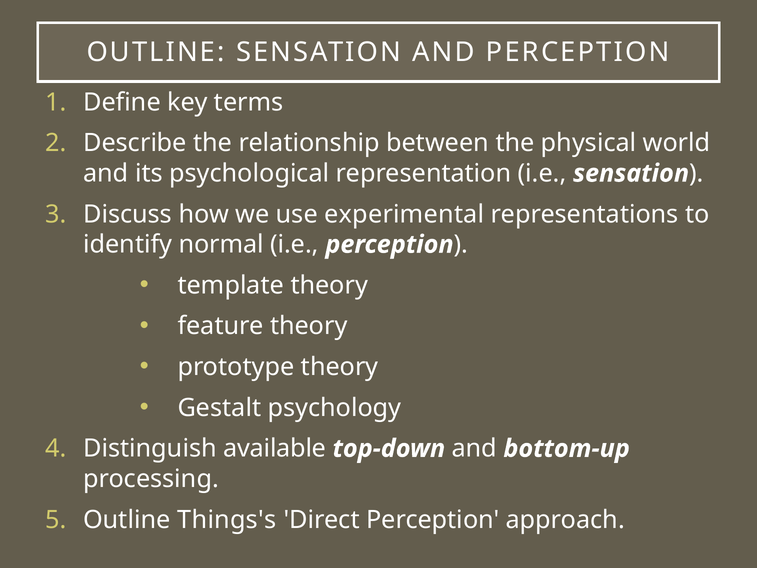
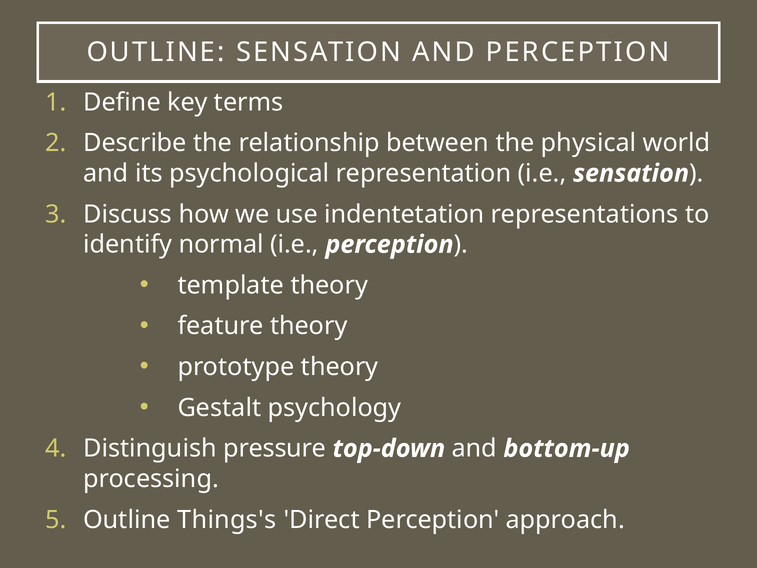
experimental: experimental -> indentetation
available: available -> pressure
